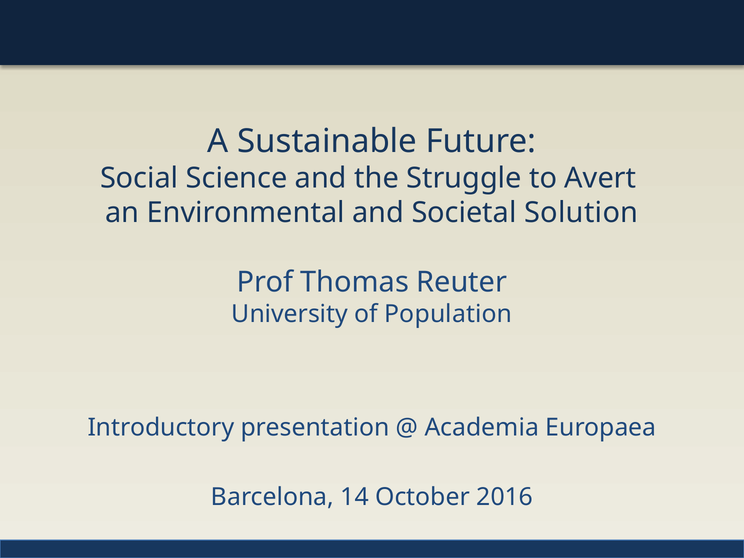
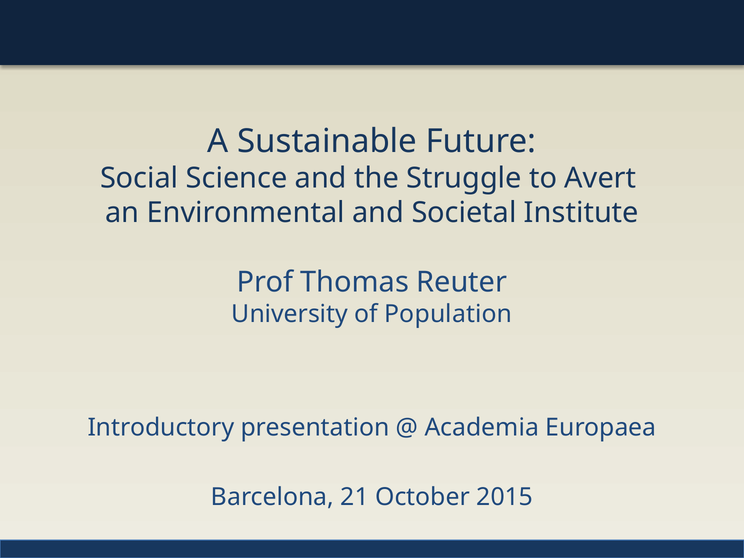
Solution: Solution -> Institute
14: 14 -> 21
2016: 2016 -> 2015
